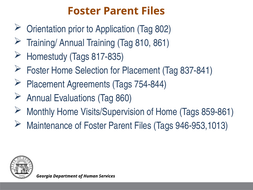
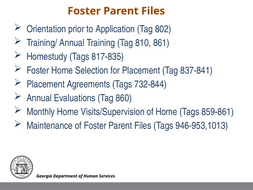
754-844: 754-844 -> 732-844
